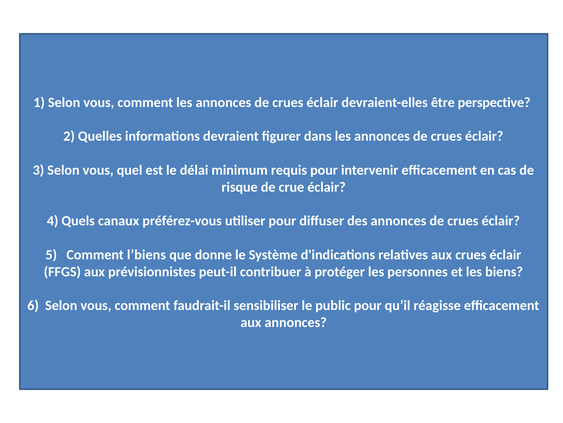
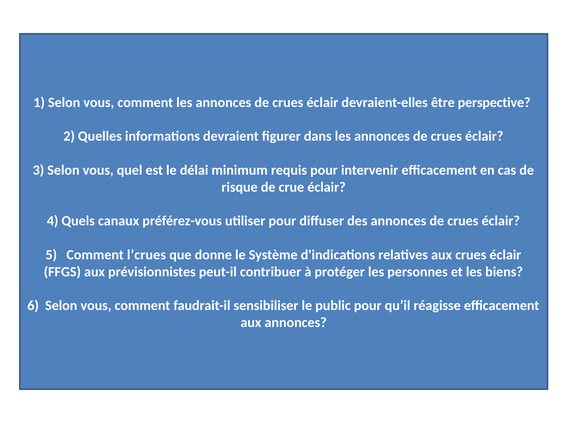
l’biens: l’biens -> l’crues
